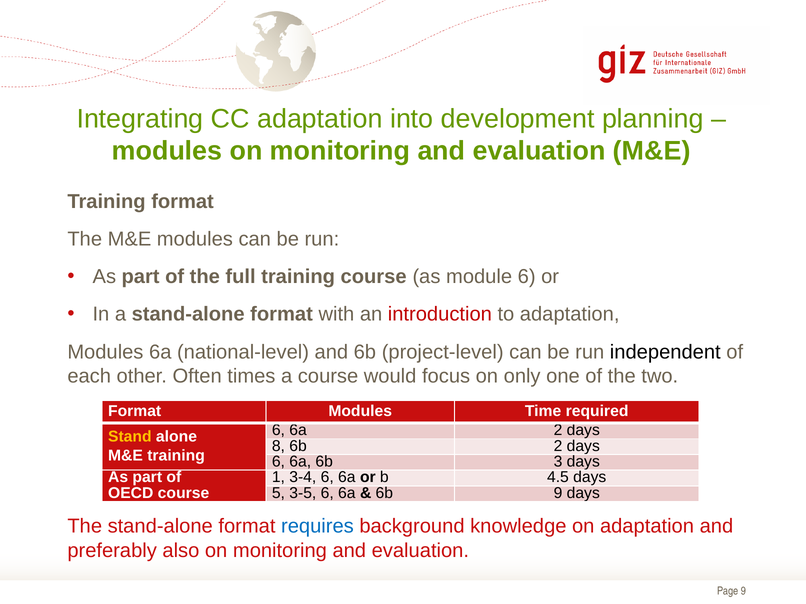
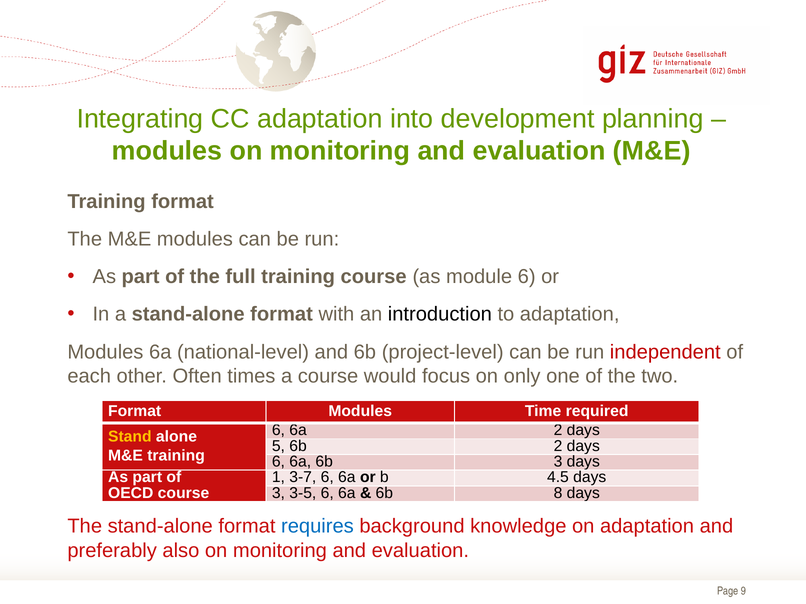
introduction colour: red -> black
independent colour: black -> red
8: 8 -> 5
3-4: 3-4 -> 3-7
5 at (278, 493): 5 -> 3
6b 9: 9 -> 8
